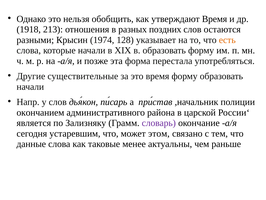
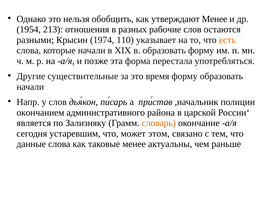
утверждают Время: Время -> Менее
1918: 1918 -> 1954
поздних: поздних -> рабочие
128: 128 -> 110
словарь colour: purple -> orange
